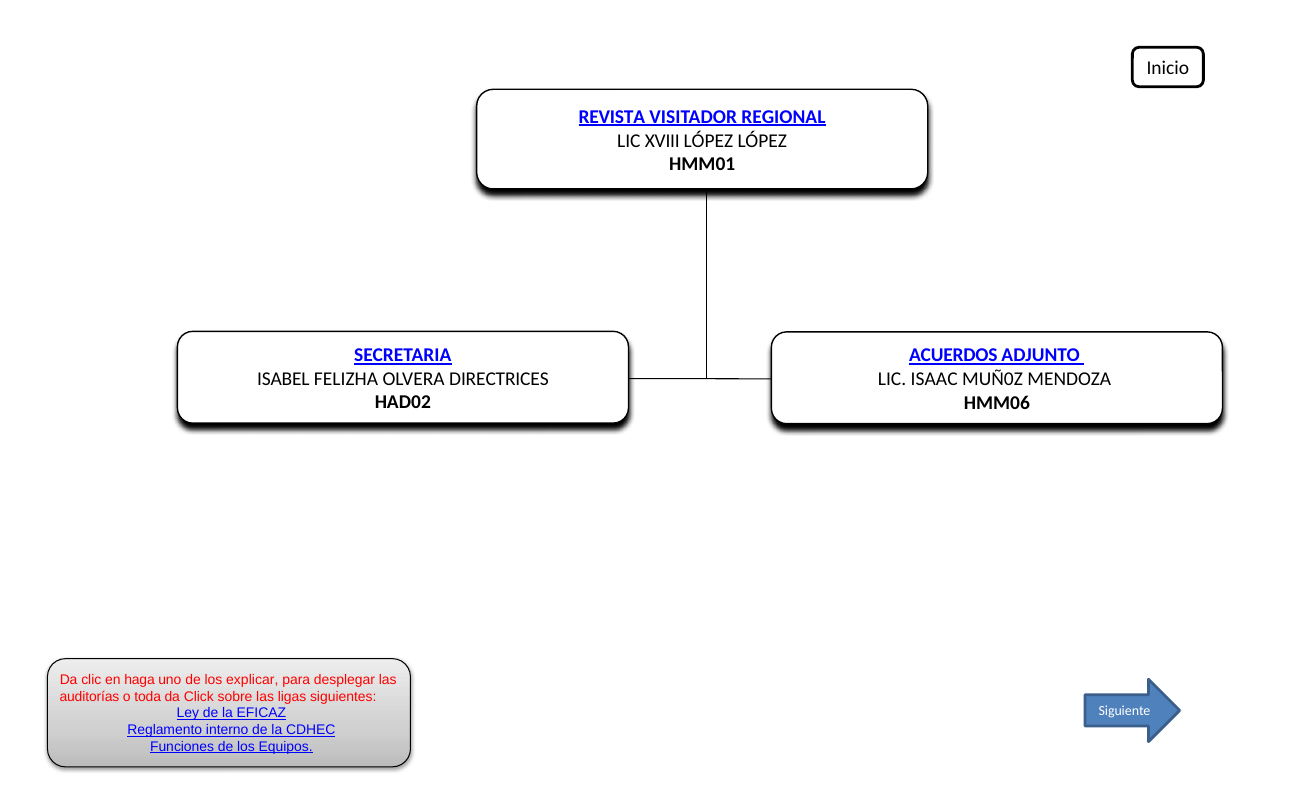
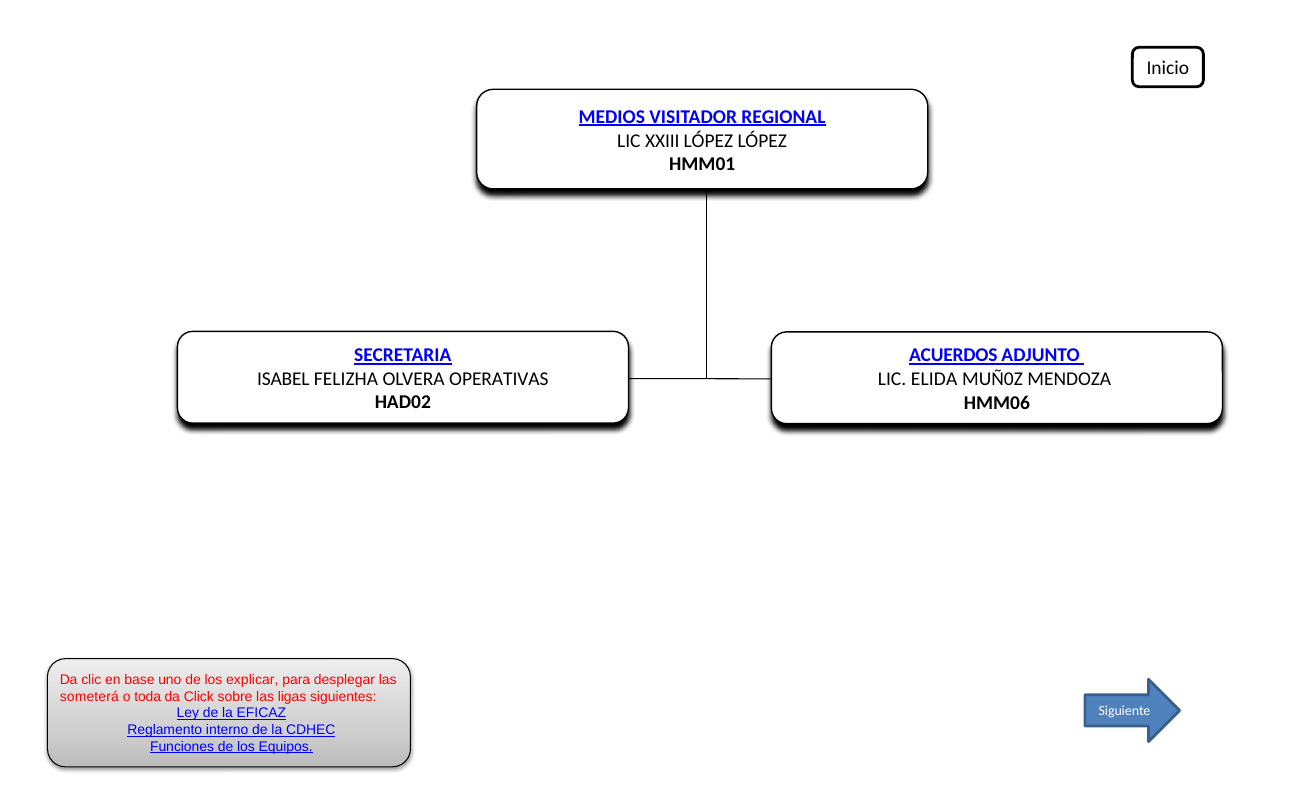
REVISTA: REVISTA -> MEDIOS
XVIII: XVIII -> XXIII
DIRECTRICES: DIRECTRICES -> OPERATIVAS
ISAAC: ISAAC -> ELIDA
haga: haga -> base
auditorías: auditorías -> someterá
